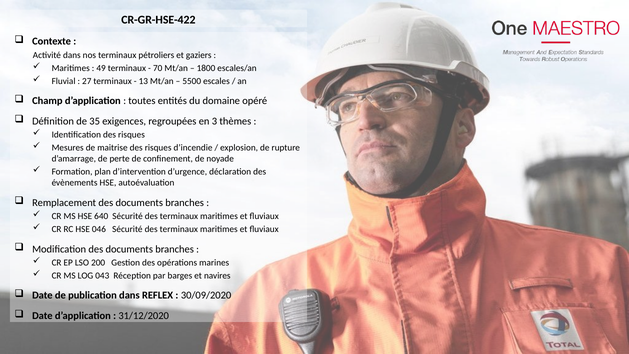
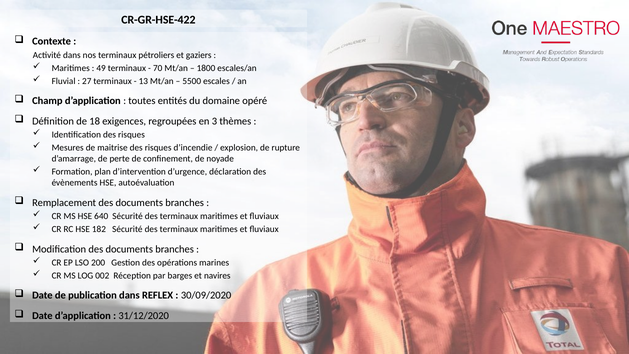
35: 35 -> 18
046: 046 -> 182
043: 043 -> 002
